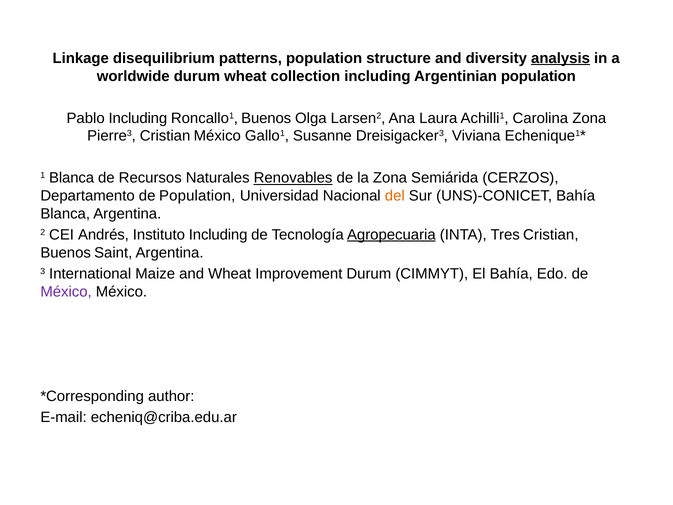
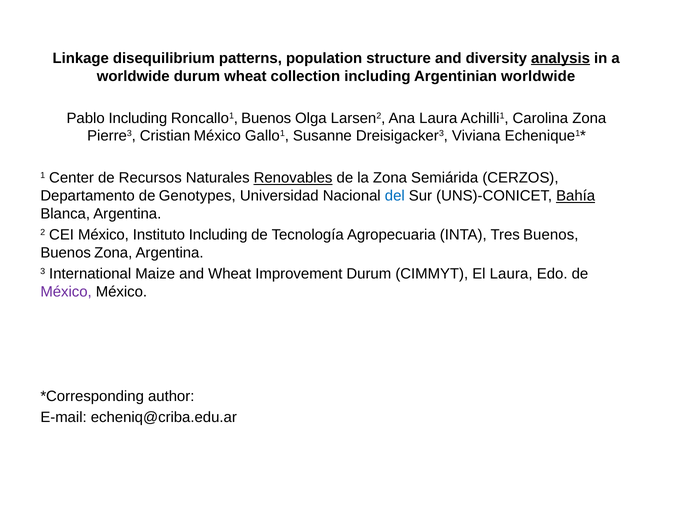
Argentinian population: population -> worldwide
1 Blanca: Blanca -> Center
de Population: Population -> Genotypes
del colour: orange -> blue
Bahía at (576, 196) underline: none -> present
CEI Andrés: Andrés -> México
Agropecuaria underline: present -> none
Tres Cristian: Cristian -> Buenos
Buenos Saint: Saint -> Zona
El Bahía: Bahía -> Laura
